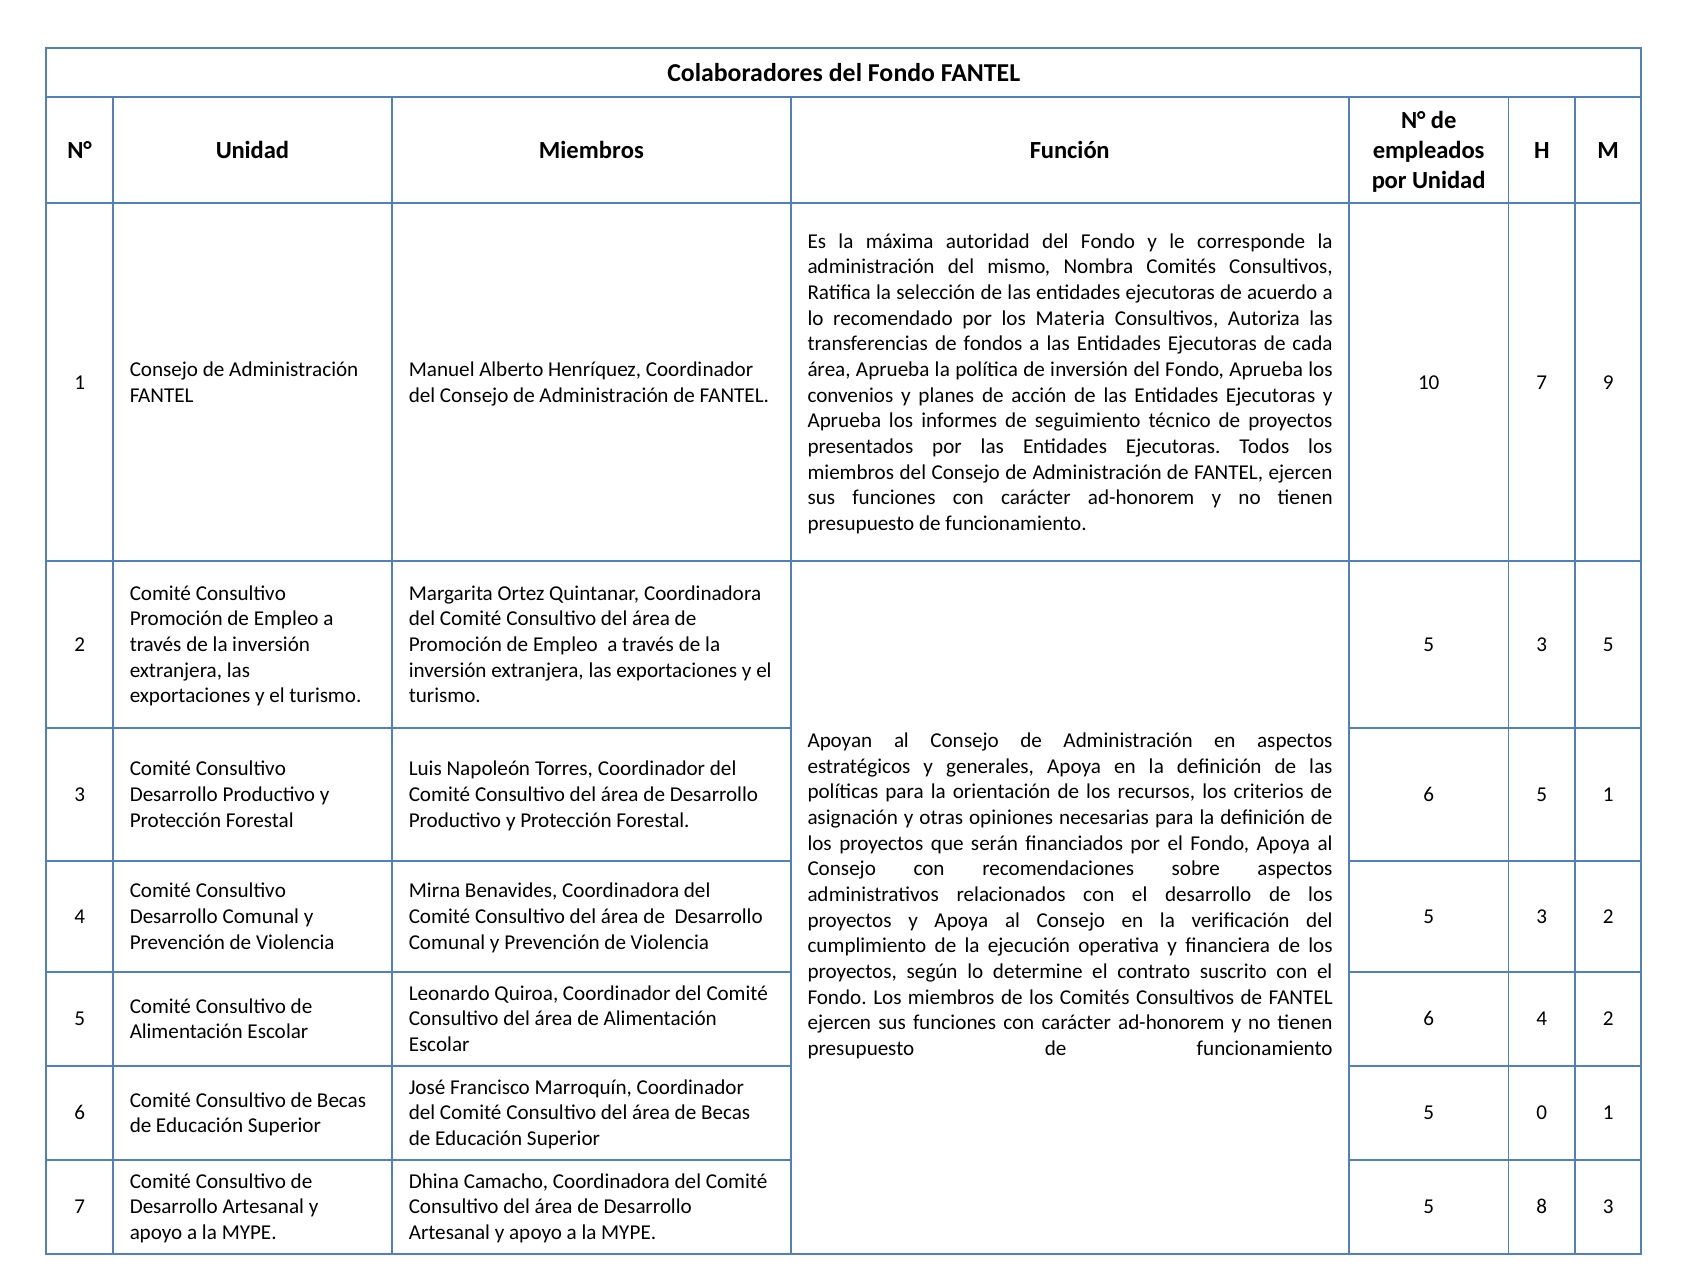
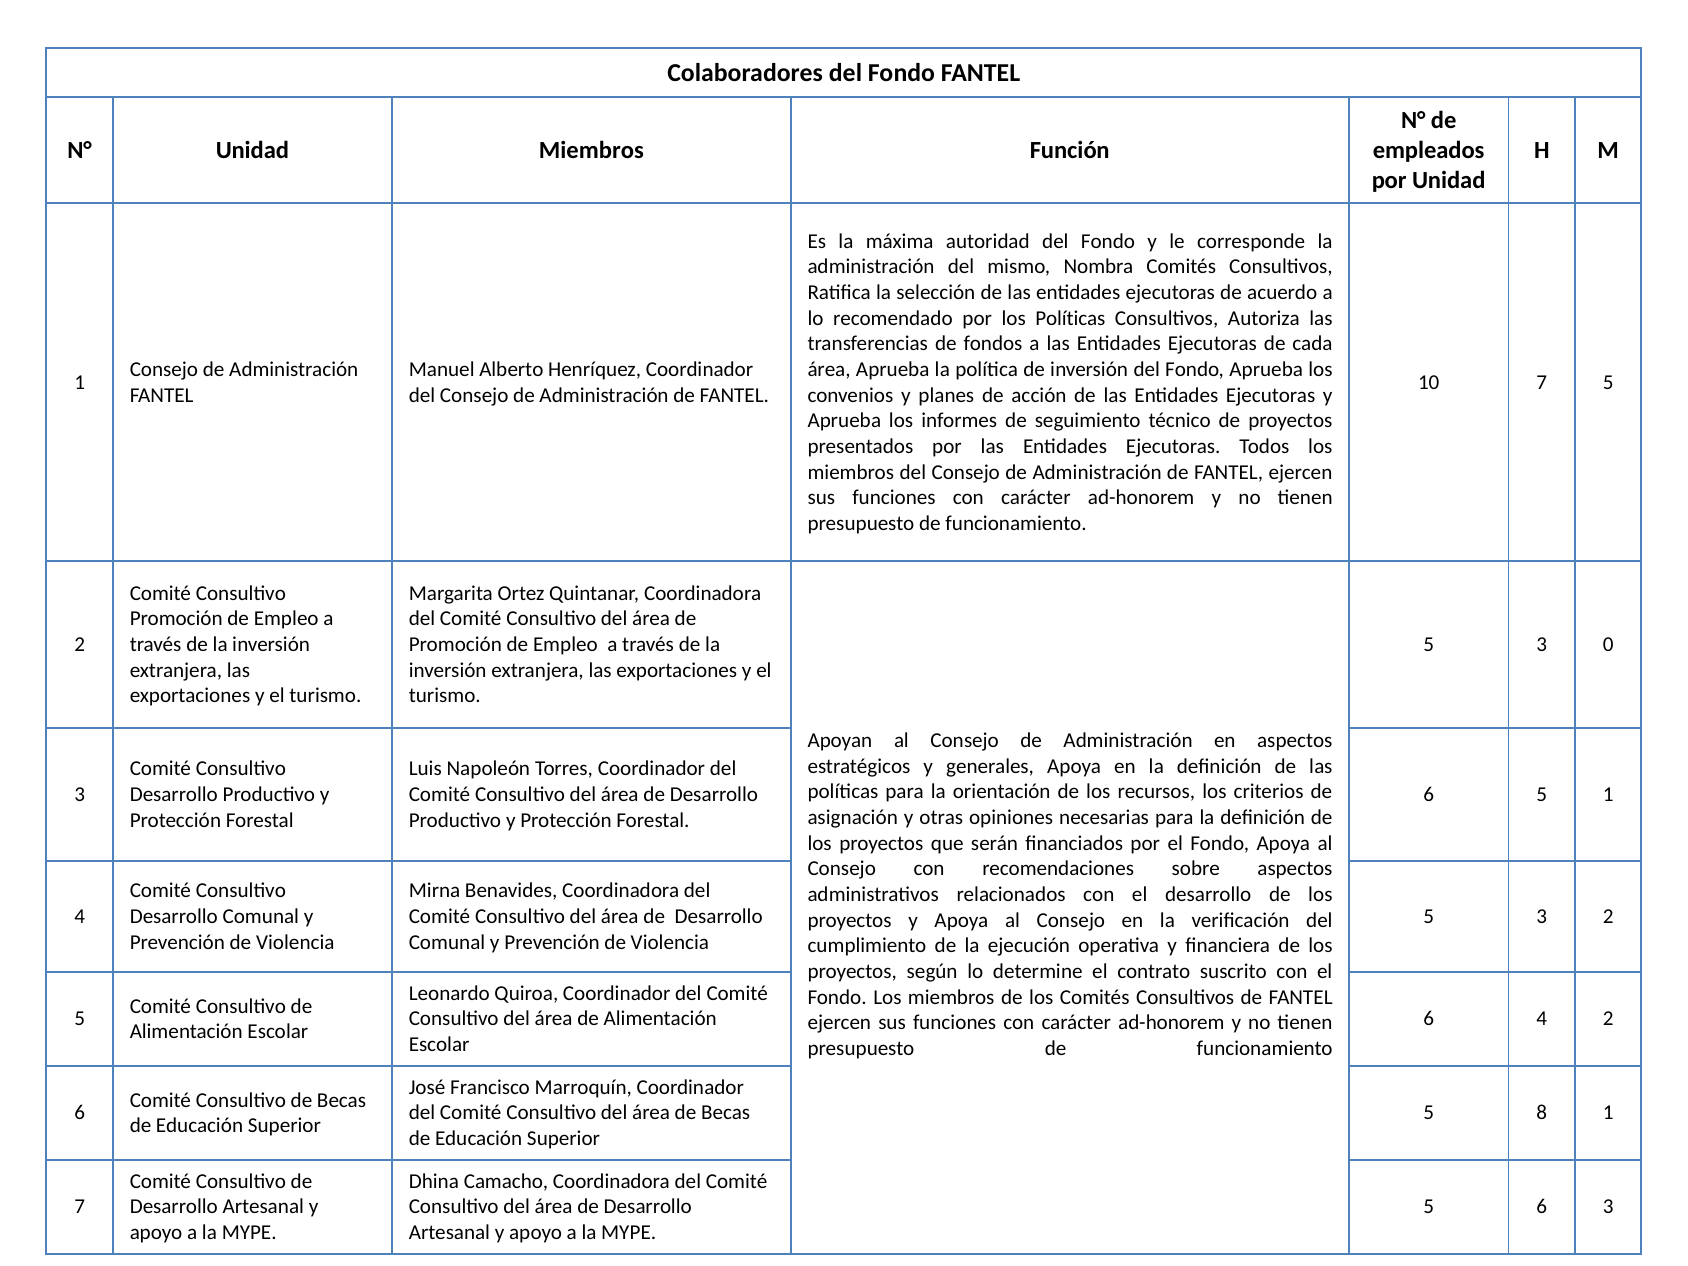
los Materia: Materia -> Políticas
7 9: 9 -> 5
3 5: 5 -> 0
0: 0 -> 8
5 8: 8 -> 6
